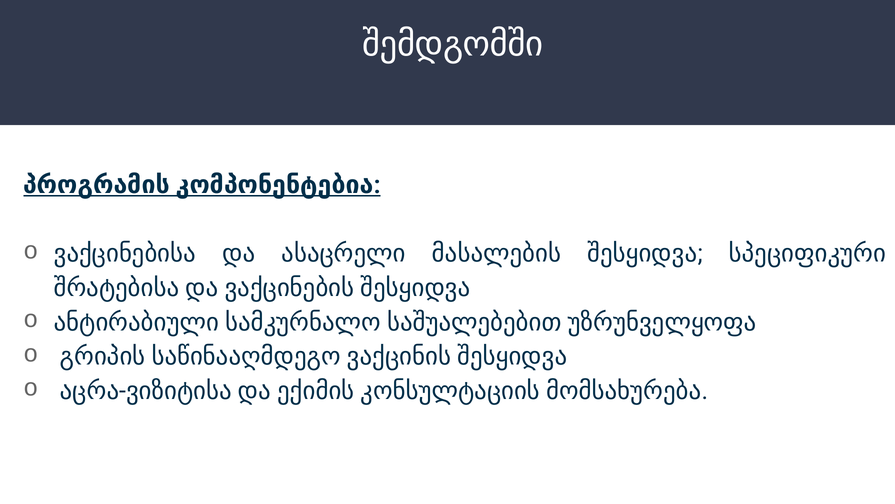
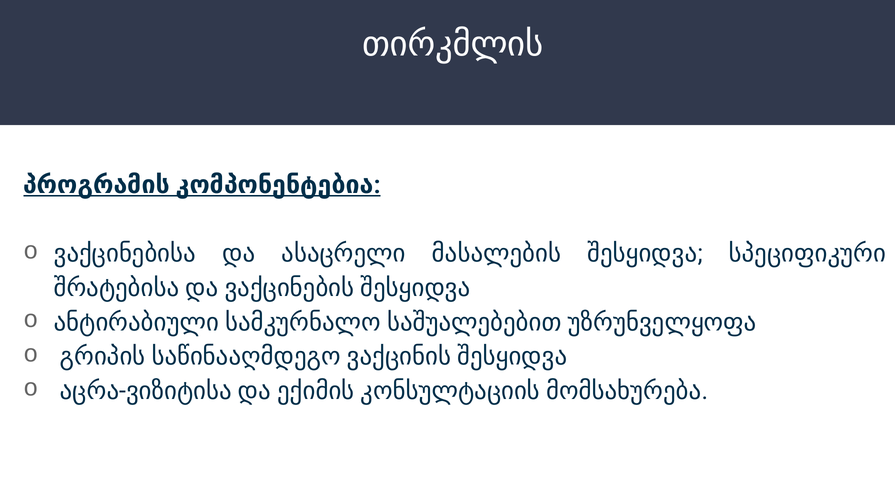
შემდგომში: შემდგომში -> თირკმლის
